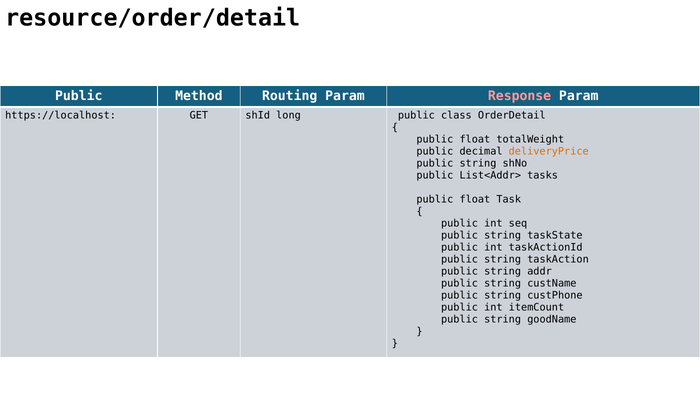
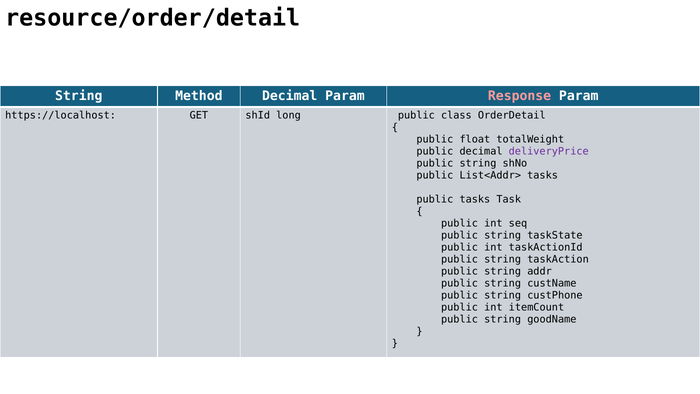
Public at (79, 96): Public -> String
Method Routing: Routing -> Decimal
deliveryPrice colour: orange -> purple
float at (475, 199): float -> tasks
